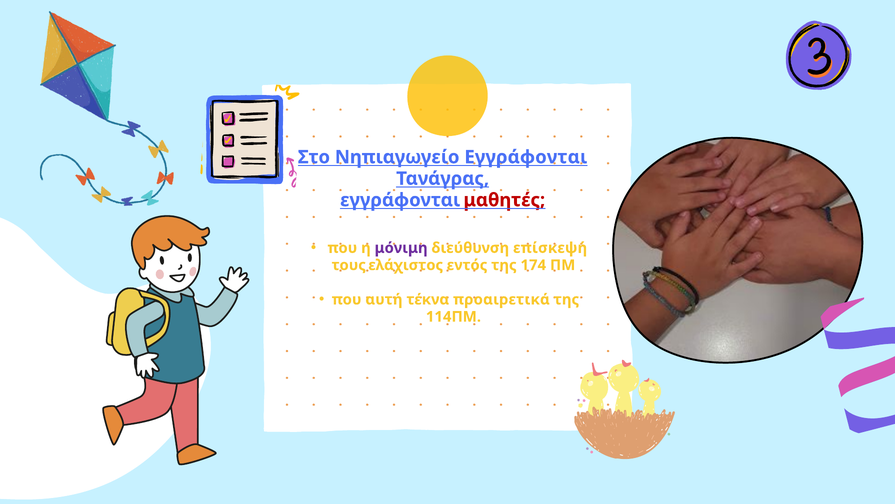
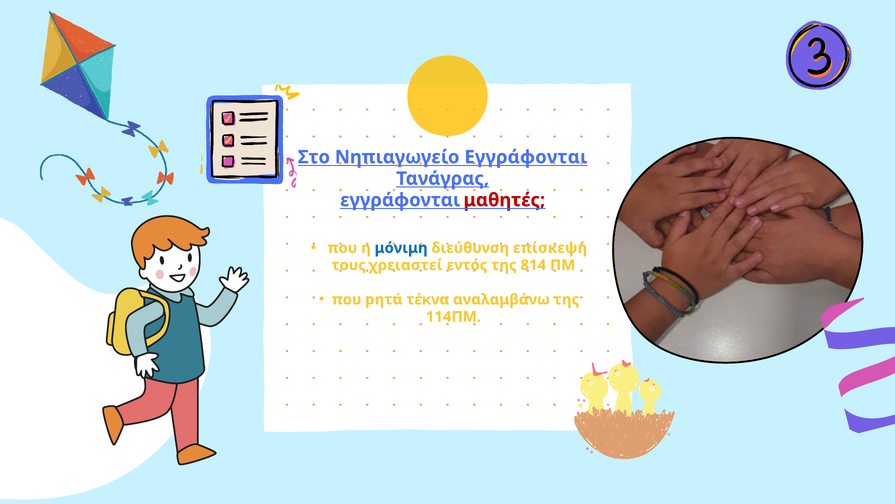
μόνιμη colour: purple -> blue
ελάχιστος: ελάχιστος -> χρειαστεί
174: 174 -> 814
αυτή: αυτή -> ρητά
προαιρετικά: προαιρετικά -> αναλαμβάνω
